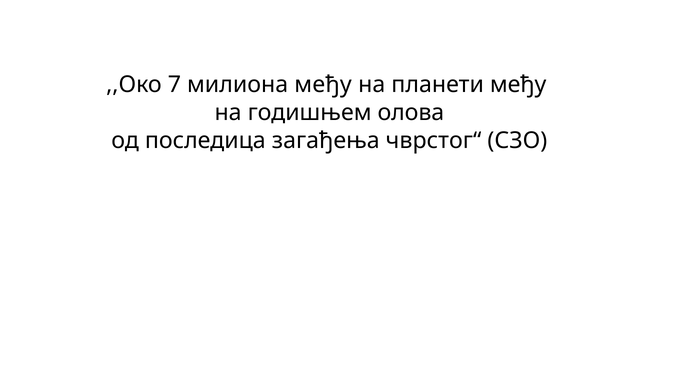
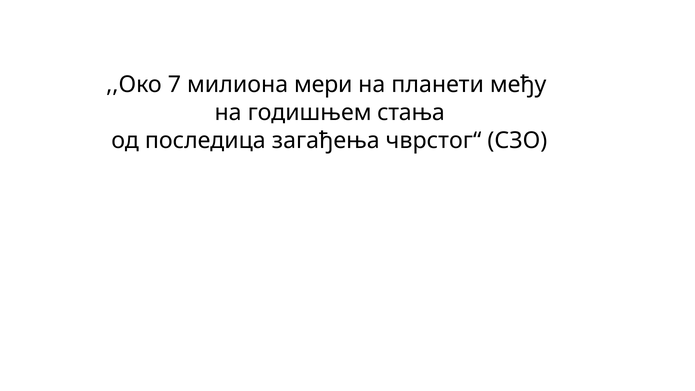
милиона међу: међу -> мери
олова: олова -> стања
